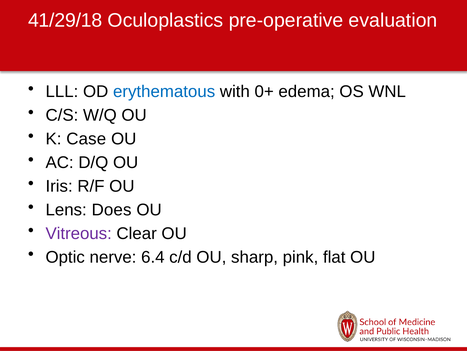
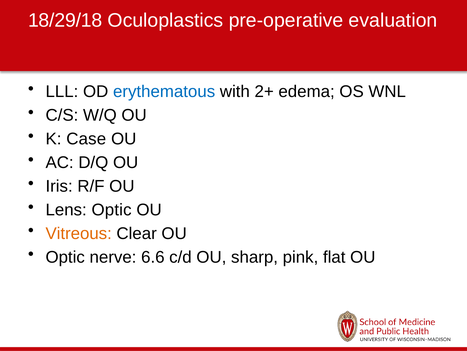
41/29/18: 41/29/18 -> 18/29/18
0+: 0+ -> 2+
Lens Does: Does -> Optic
Vitreous colour: purple -> orange
6.4: 6.4 -> 6.6
